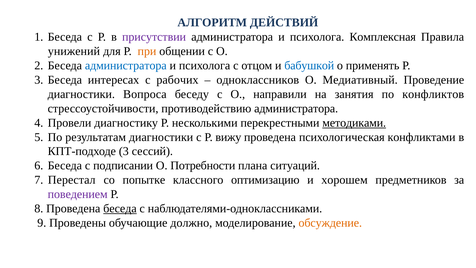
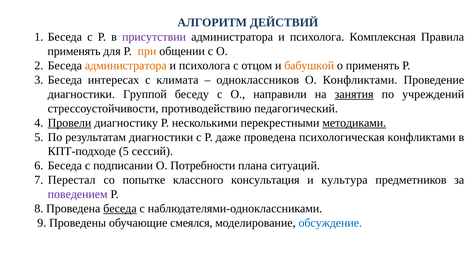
унижений at (74, 51): унижений -> применять
администратора at (126, 66) colour: blue -> orange
бабушкой colour: blue -> orange
рабочих: рабочих -> климата
О Медиативный: Медиативный -> Конфликтами
Вопроса: Вопроса -> Группой
занятия underline: none -> present
конфликтов: конфликтов -> учреждений
противодействию администратора: администратора -> педагогический
Провели underline: none -> present
вижу: вижу -> даже
КПТ-подходе 3: 3 -> 5
оптимизацию: оптимизацию -> консультация
хорошем: хорошем -> культура
должно: должно -> смеялся
обсуждение colour: orange -> blue
